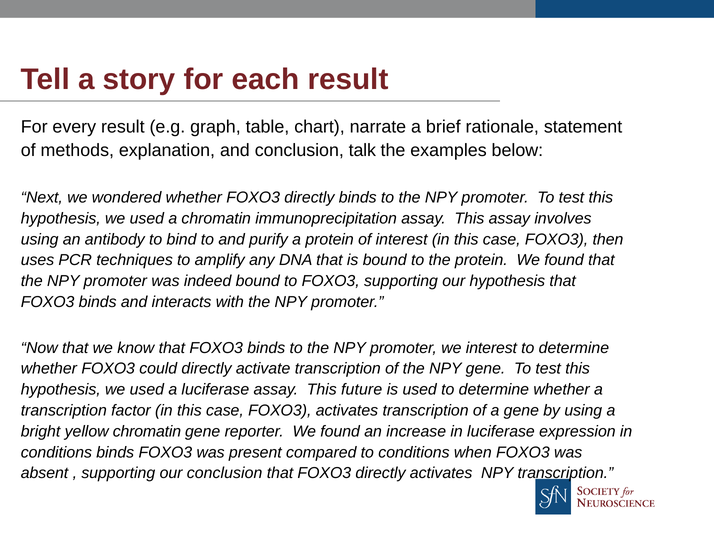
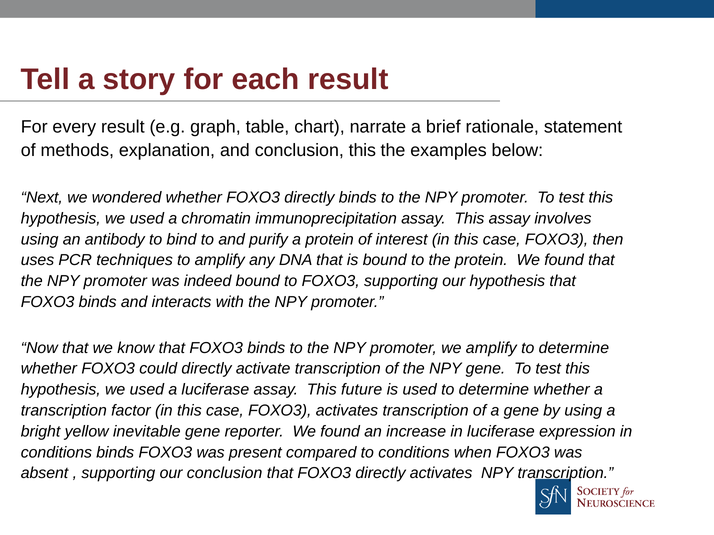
conclusion talk: talk -> this
we interest: interest -> amplify
yellow chromatin: chromatin -> inevitable
